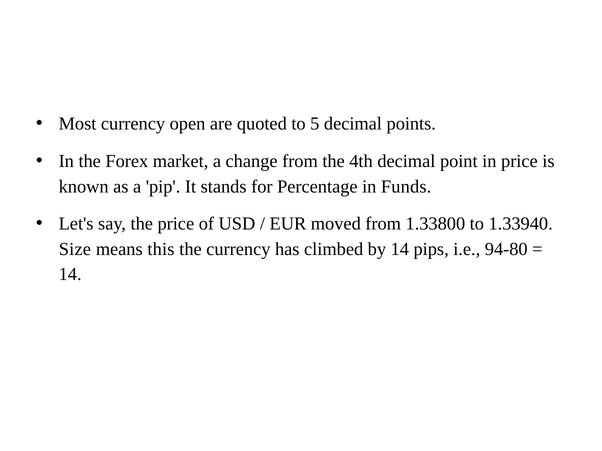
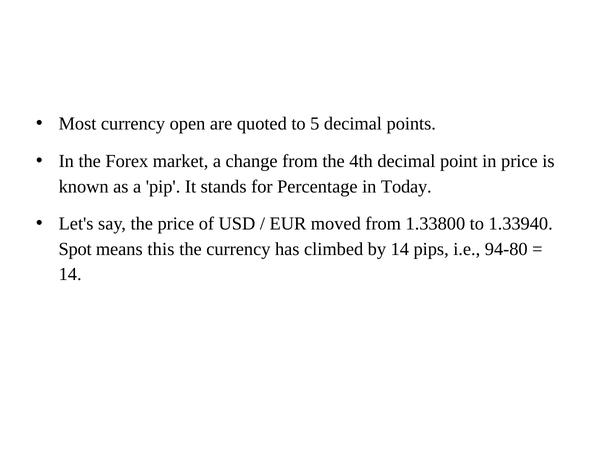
Funds: Funds -> Today
Size: Size -> Spot
